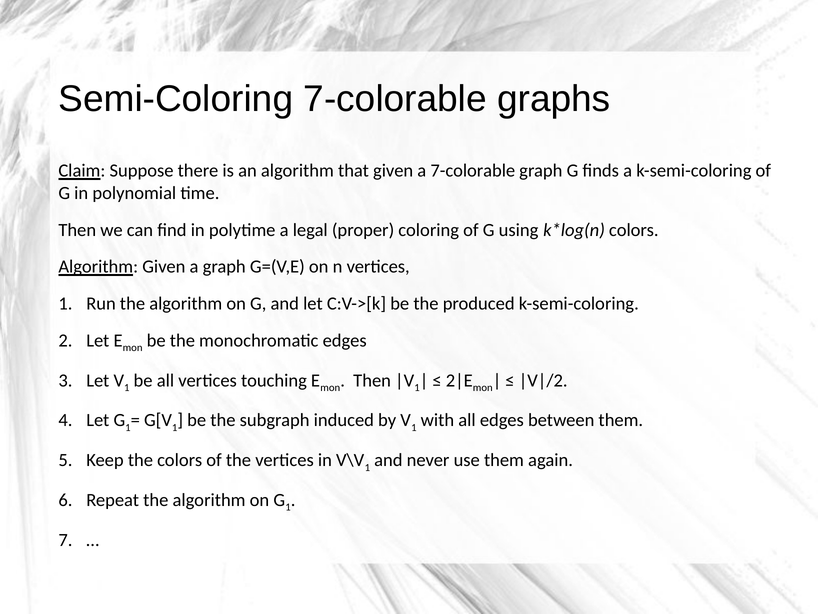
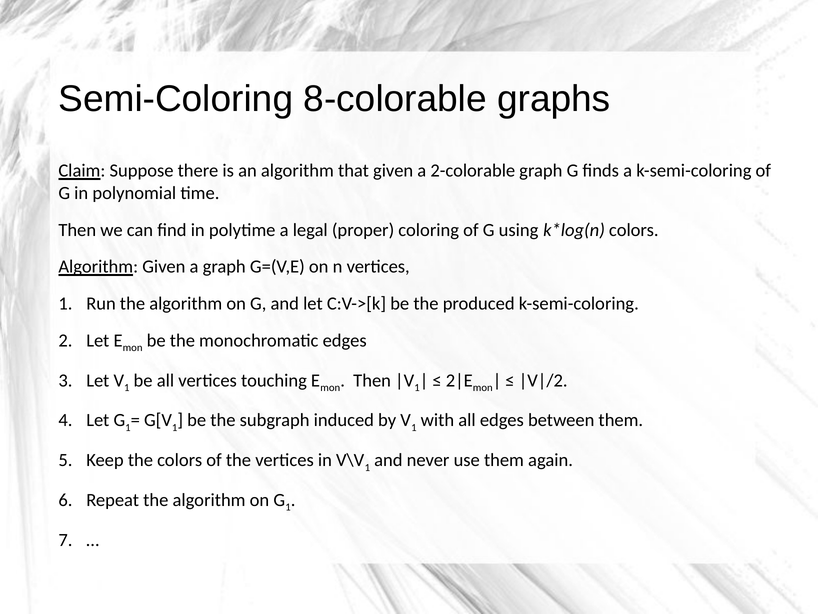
Semi-Coloring 7-colorable: 7-colorable -> 8-colorable
a 7-colorable: 7-colorable -> 2-colorable
